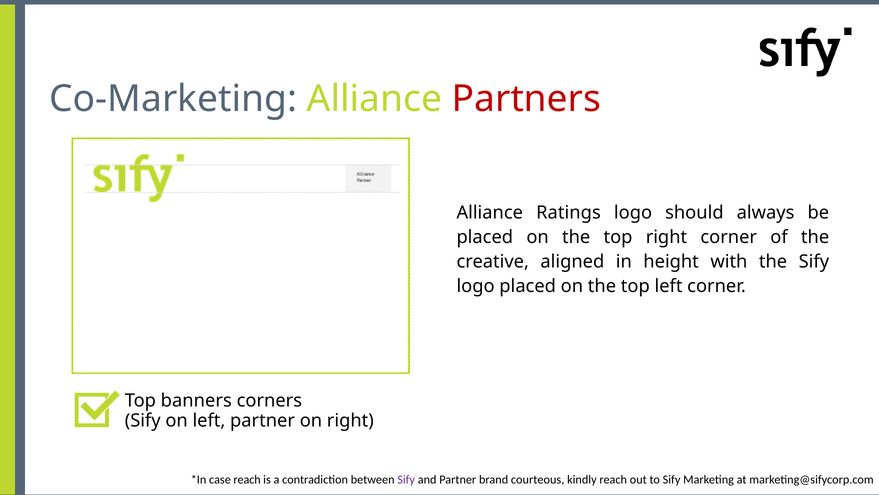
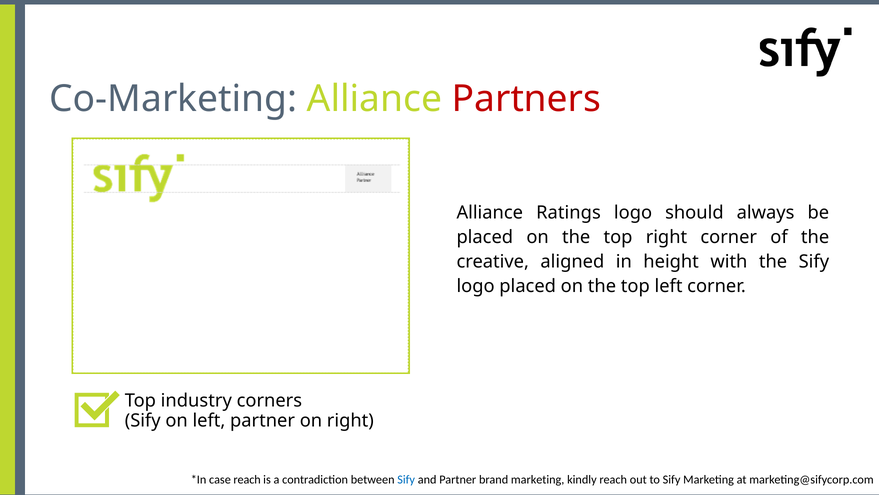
banners: banners -> industry
Sify at (406, 479) colour: purple -> blue
brand courteous: courteous -> marketing
